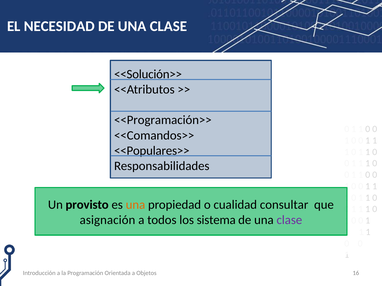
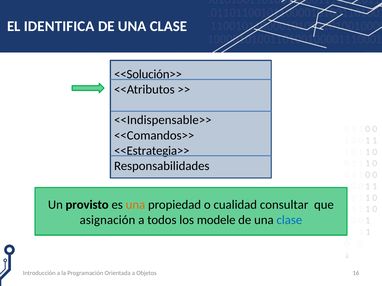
NECESIDAD: NECESIDAD -> IDENTIFICA
<<Programación>>: <<Programación>> -> <<Indispensable>>
<<Populares>>: <<Populares>> -> <<Estrategia>>
sistema: sistema -> modele
clase at (289, 220) colour: purple -> blue
